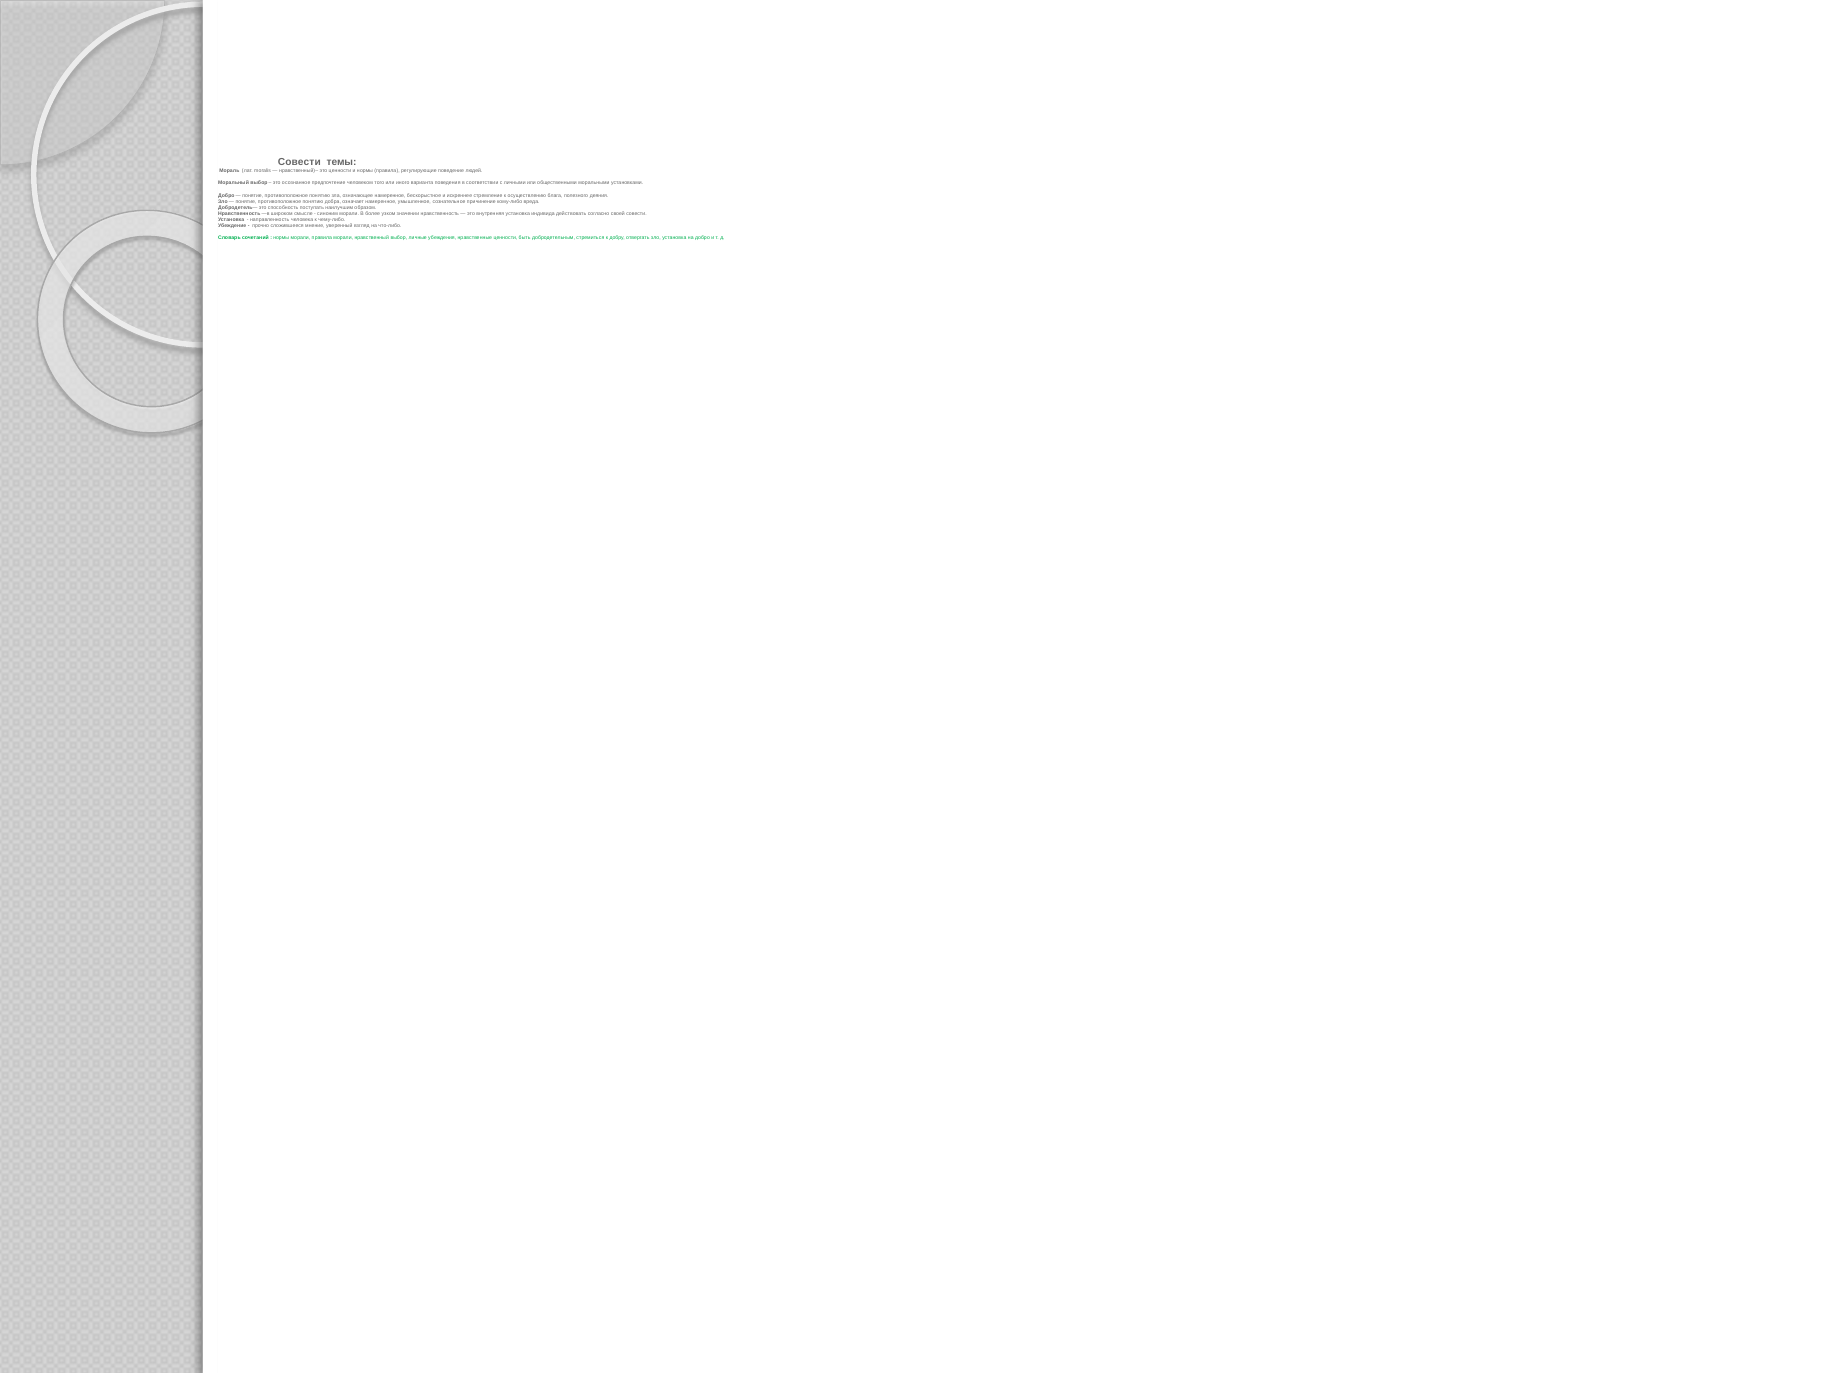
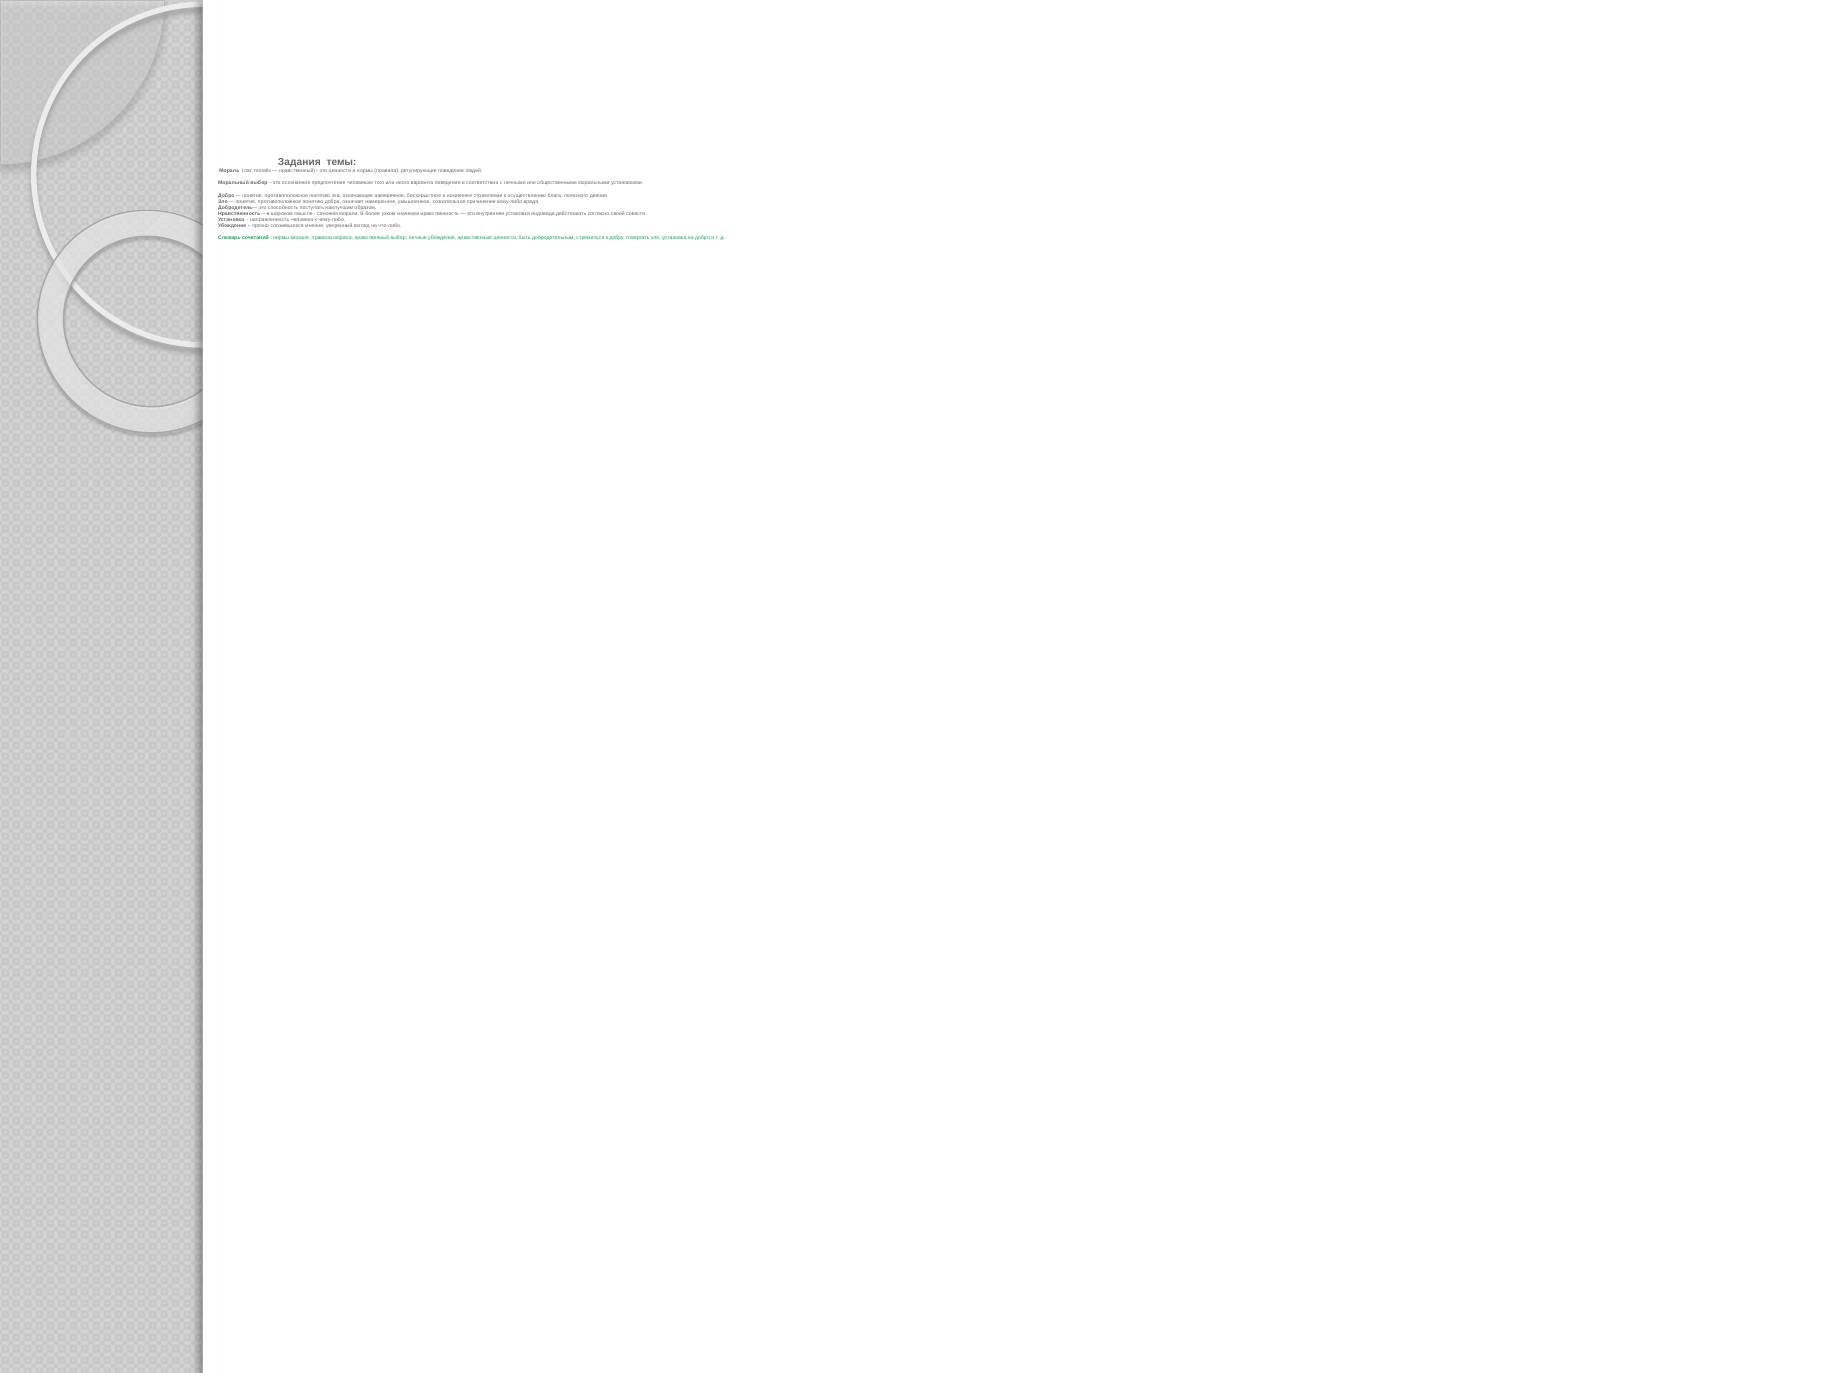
Совести at (299, 162): Совести -> Задания
